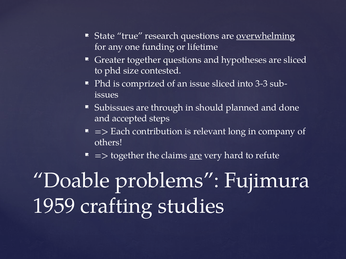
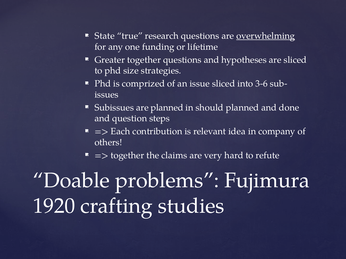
contested: contested -> strategies
3-3: 3-3 -> 3-6
are through: through -> planned
accepted: accepted -> question
long: long -> idea
are at (196, 156) underline: present -> none
1959: 1959 -> 1920
